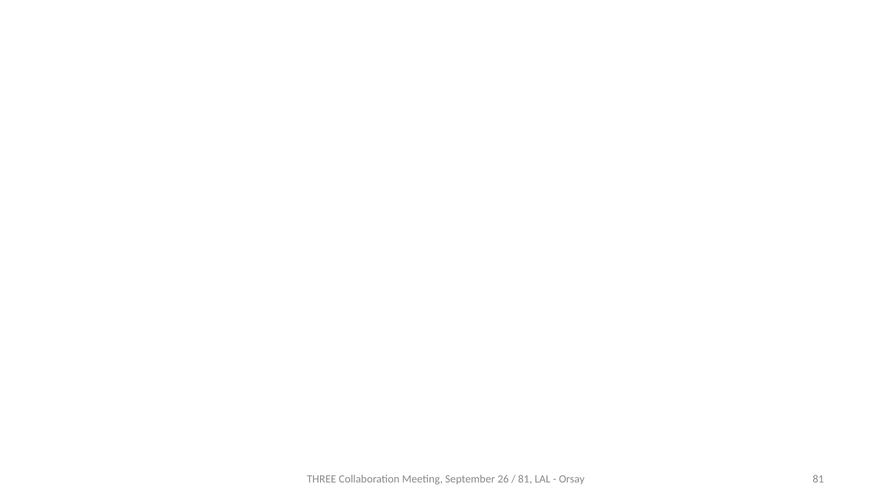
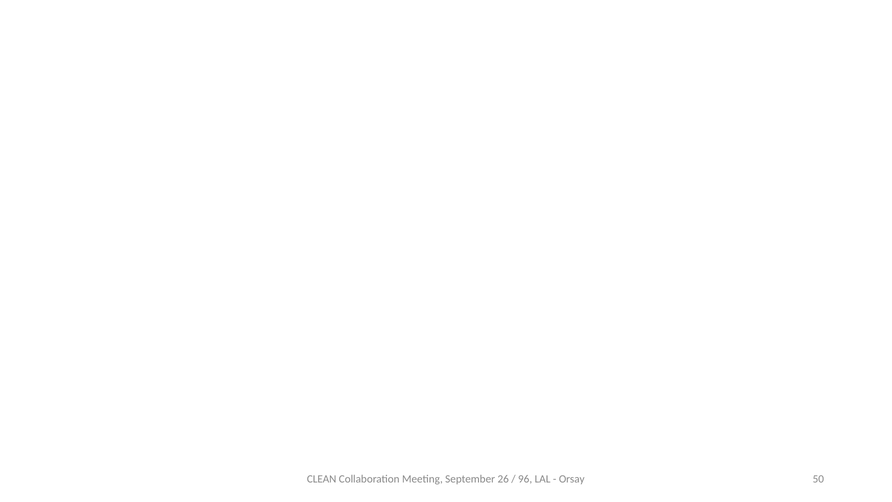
THREE: THREE -> CLEAN
81 at (525, 479): 81 -> 96
Orsay 81: 81 -> 50
